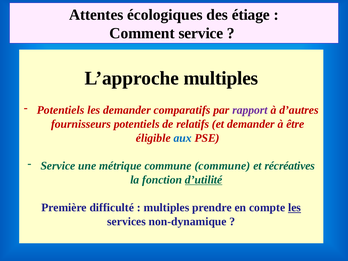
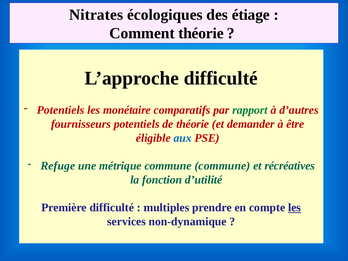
Attentes: Attentes -> Nitrates
Comment service: service -> théorie
L’approche multiples: multiples -> difficulté
les demander: demander -> monétaire
rapport colour: purple -> green
de relatifs: relatifs -> théorie
Service at (58, 166): Service -> Refuge
d’utilité underline: present -> none
